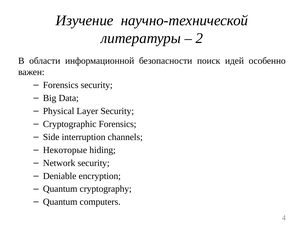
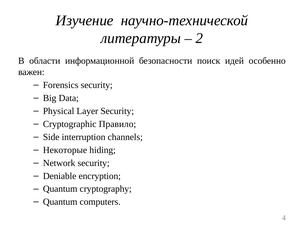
Cryptographic Forensics: Forensics -> Правило
